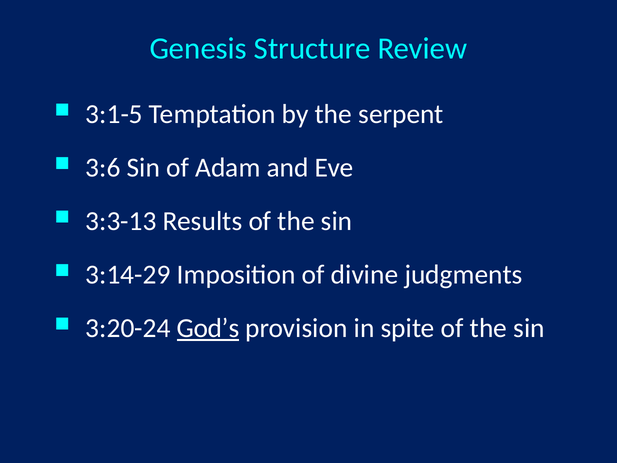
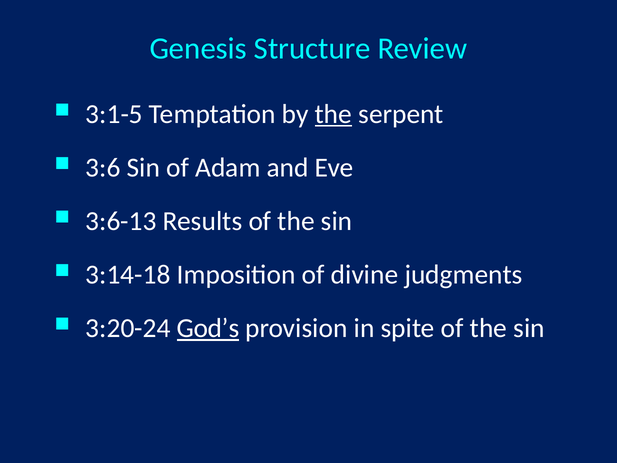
the at (333, 114) underline: none -> present
3:3-13: 3:3-13 -> 3:6-13
3:14-29: 3:14-29 -> 3:14-18
